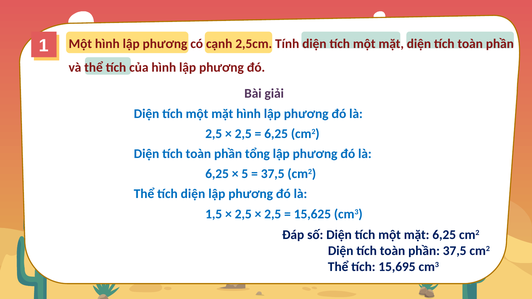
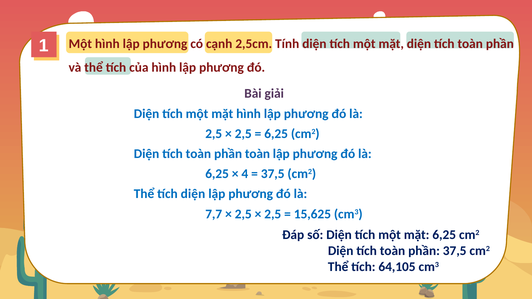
phần tổng: tổng -> toàn
5: 5 -> 4
1,5: 1,5 -> 7,7
15,695: 15,695 -> 64,105
